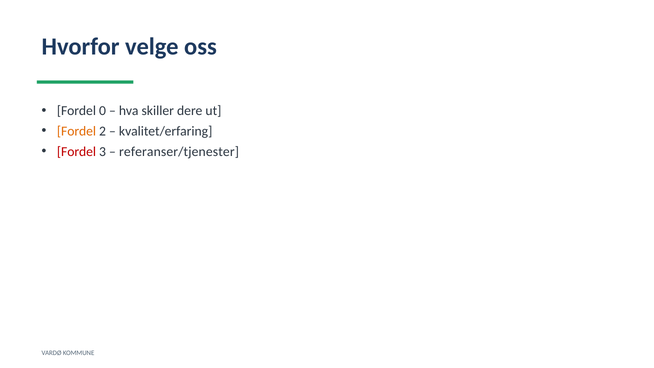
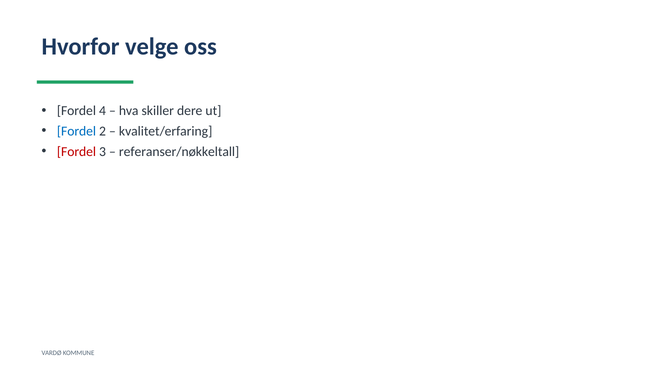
0: 0 -> 4
Fordel at (77, 131) colour: orange -> blue
referanser/tjenester: referanser/tjenester -> referanser/nøkkeltall
